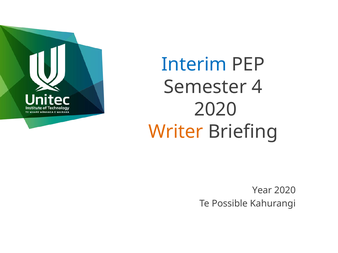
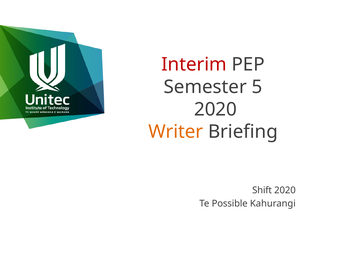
Interim colour: blue -> red
4: 4 -> 5
Year: Year -> Shift
